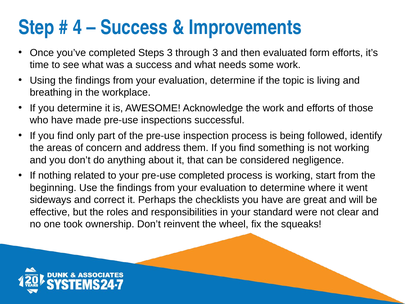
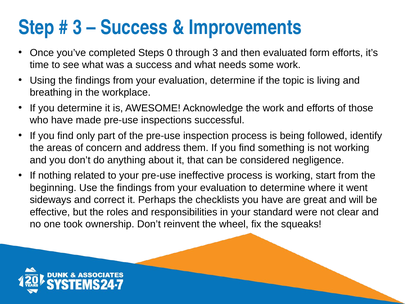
4 at (77, 27): 4 -> 3
Steps 3: 3 -> 0
pre-use completed: completed -> ineffective
